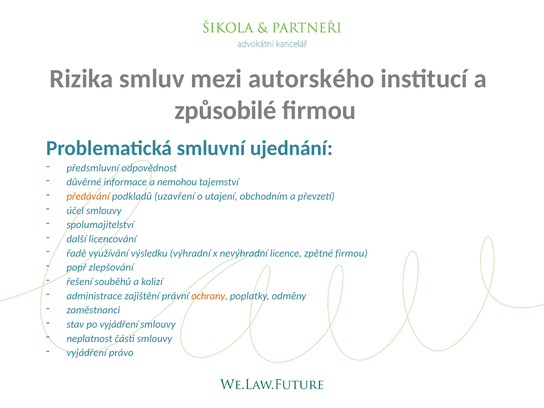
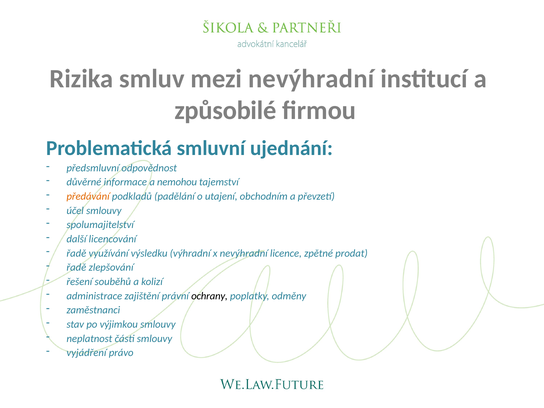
mezi autorského: autorského -> nevýhradní
uzavření: uzavření -> padělání
zpětné firmou: firmou -> prodat
popř at (76, 267): popř -> řadě
ochrany colour: orange -> black
po vyjádření: vyjádření -> výjimkou
